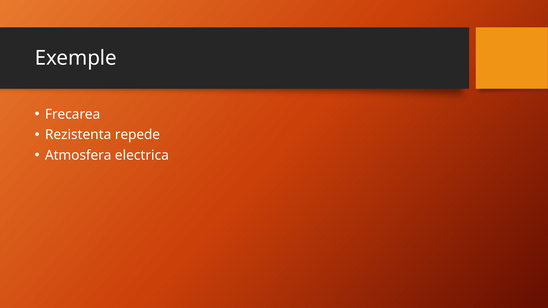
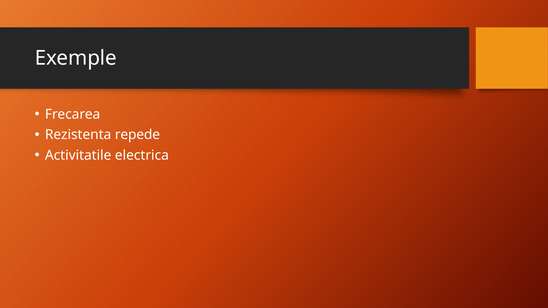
Atmosfera: Atmosfera -> Activitatile
